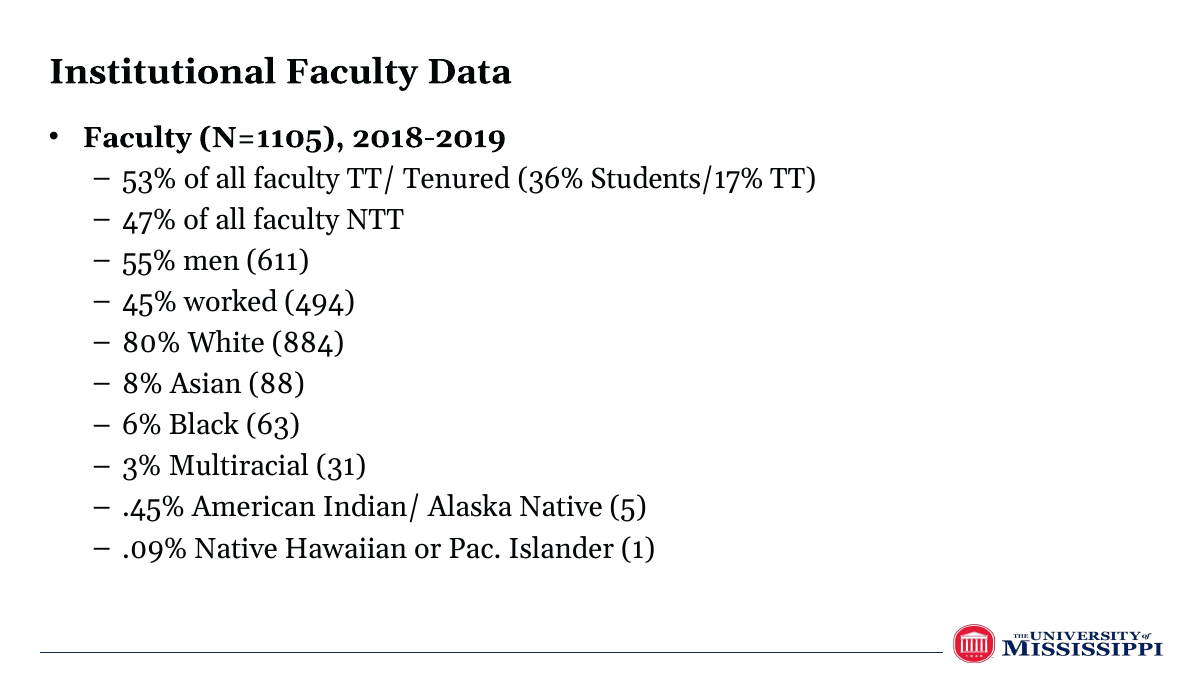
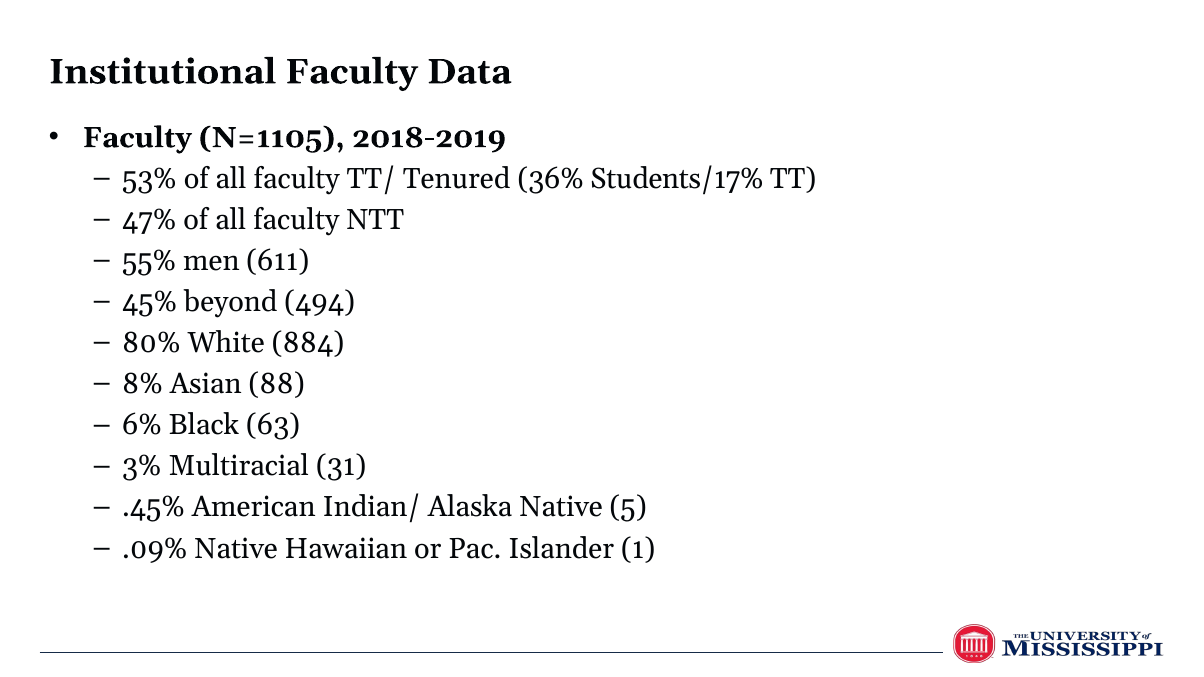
worked: worked -> beyond
